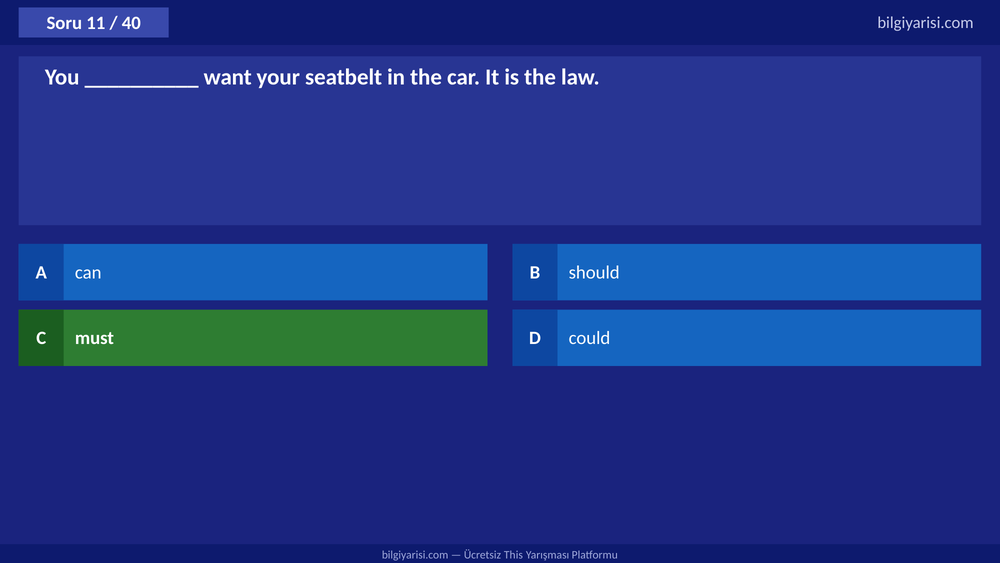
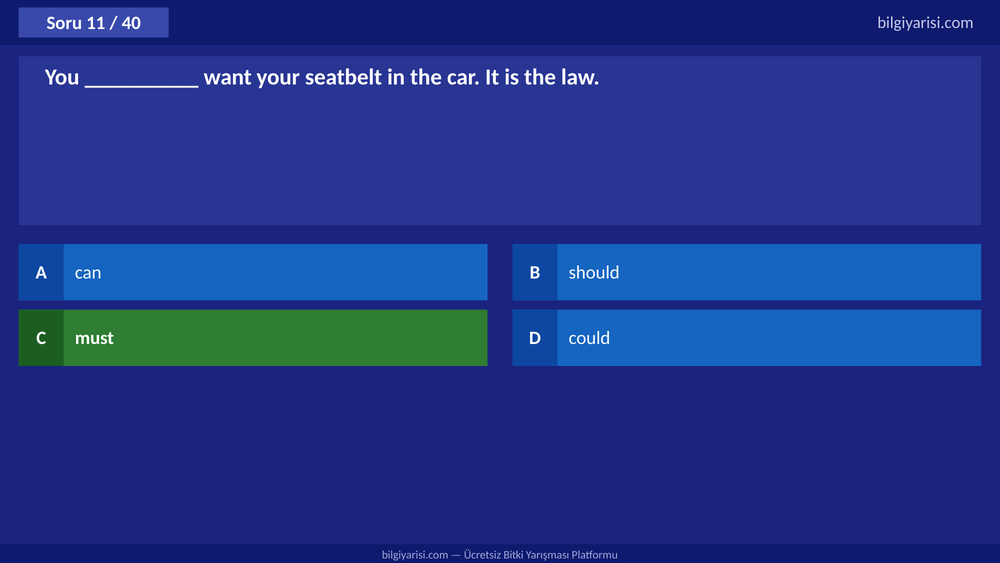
This: This -> Bitki
